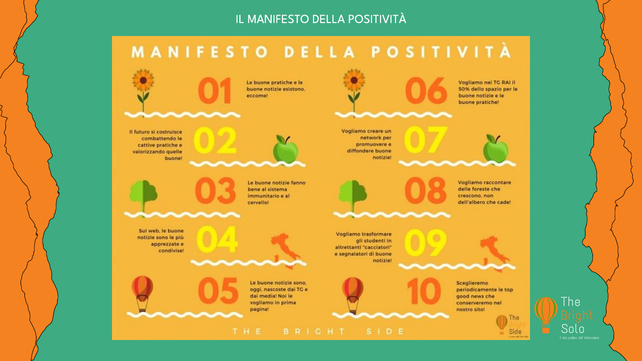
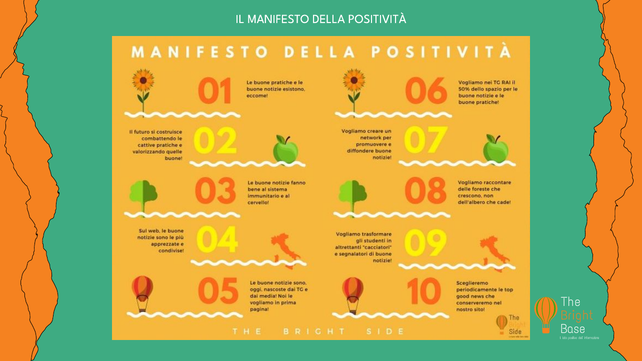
Solo: Solo -> Base
